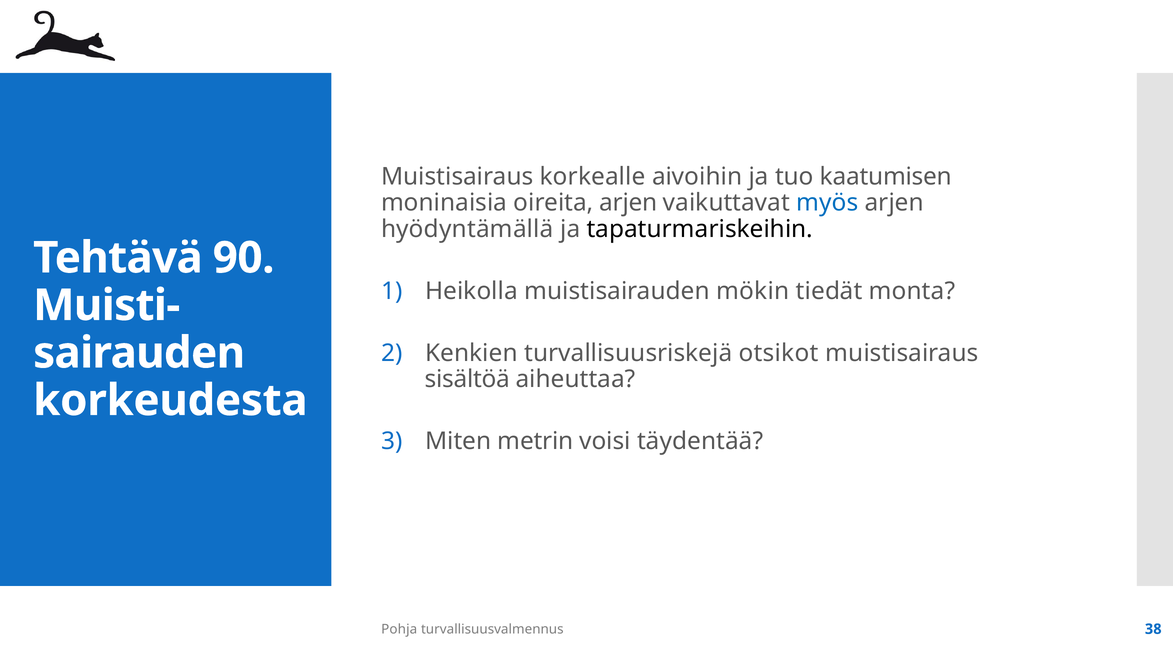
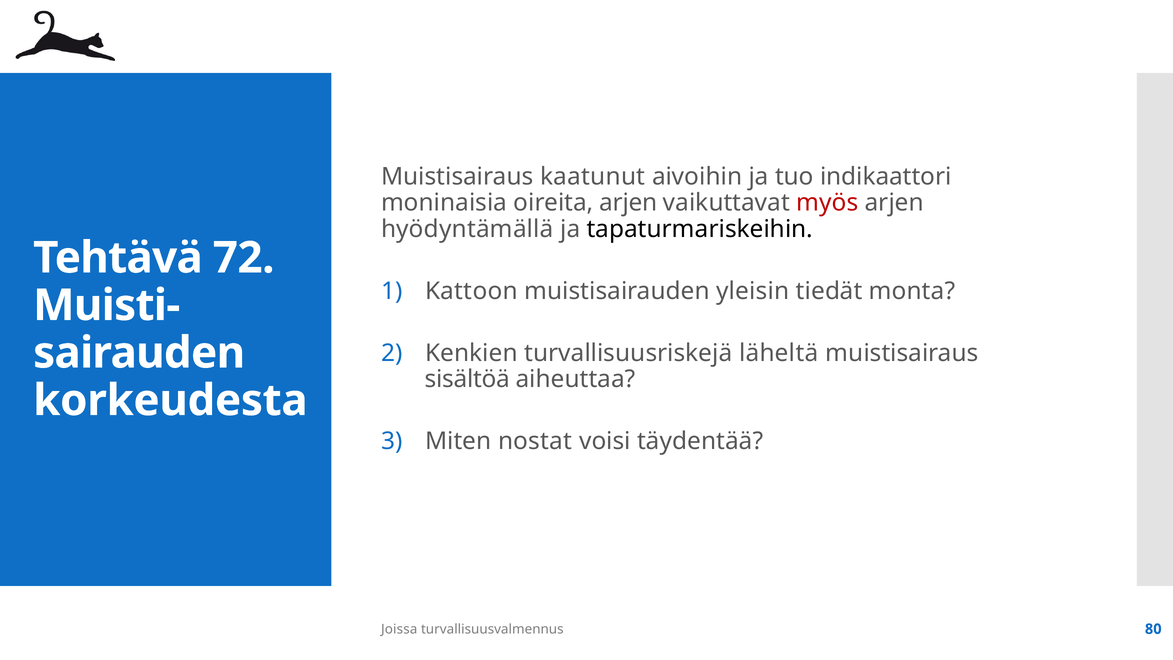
korkealle: korkealle -> kaatunut
kaatumisen: kaatumisen -> indikaattori
myös colour: blue -> red
90: 90 -> 72
Heikolla: Heikolla -> Kattoon
mökin: mökin -> yleisin
otsikot: otsikot -> läheltä
metrin: metrin -> nostat
Pohja: Pohja -> Joissa
38: 38 -> 80
